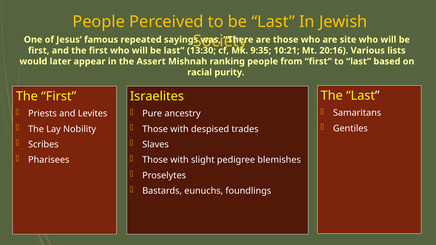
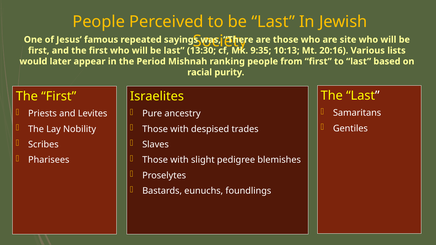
10:21: 10:21 -> 10:13
Assert: Assert -> Period
